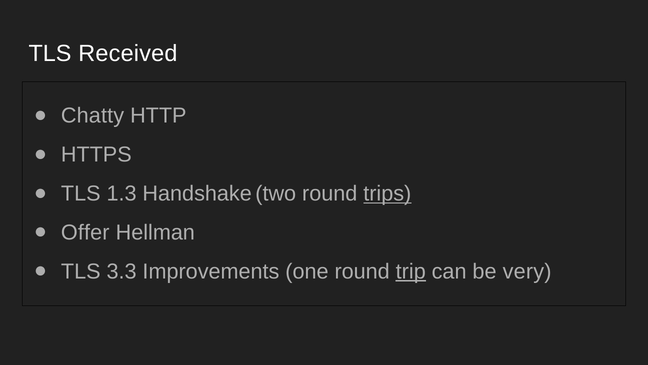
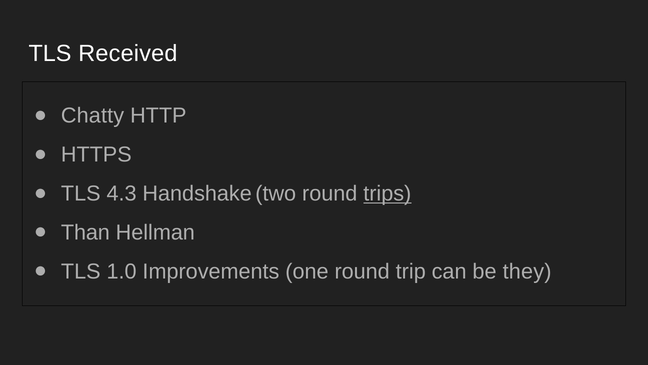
1.3: 1.3 -> 4.3
Offer: Offer -> Than
3.3: 3.3 -> 1.0
trip underline: present -> none
very: very -> they
